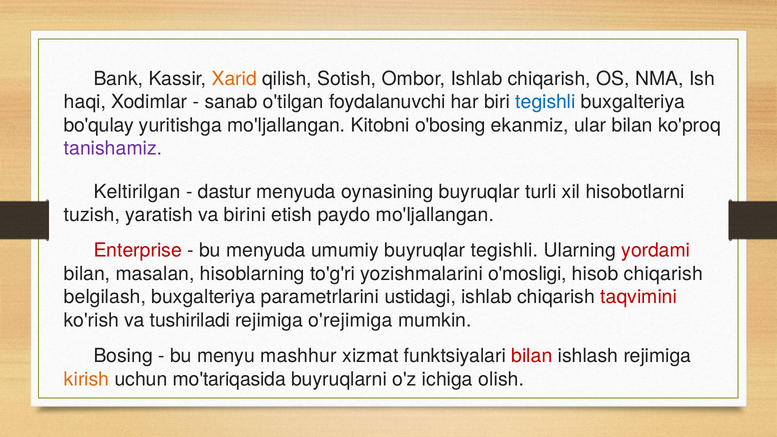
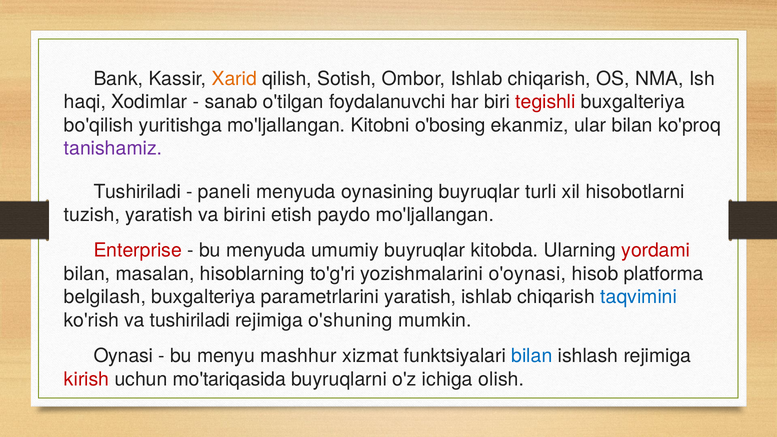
tegishli at (545, 102) colour: blue -> red
bo'qulay: bo'qulay -> bo'qilish
Keltirilgan at (137, 192): Keltirilgan -> Tushiriladi
dastur: dastur -> paneli
buyruqlar tegishli: tegishli -> kitobda
o'mosligi: o'mosligi -> o'oynasi
hisob chiqarish: chiqarish -> platforma
parametrlarini ustidagi: ustidagi -> yaratish
taqvimini colour: red -> blue
o'rejimiga: o'rejimiga -> o'shuning
Bosing: Bosing -> Oynasi
bilan at (532, 356) colour: red -> blue
kirish colour: orange -> red
